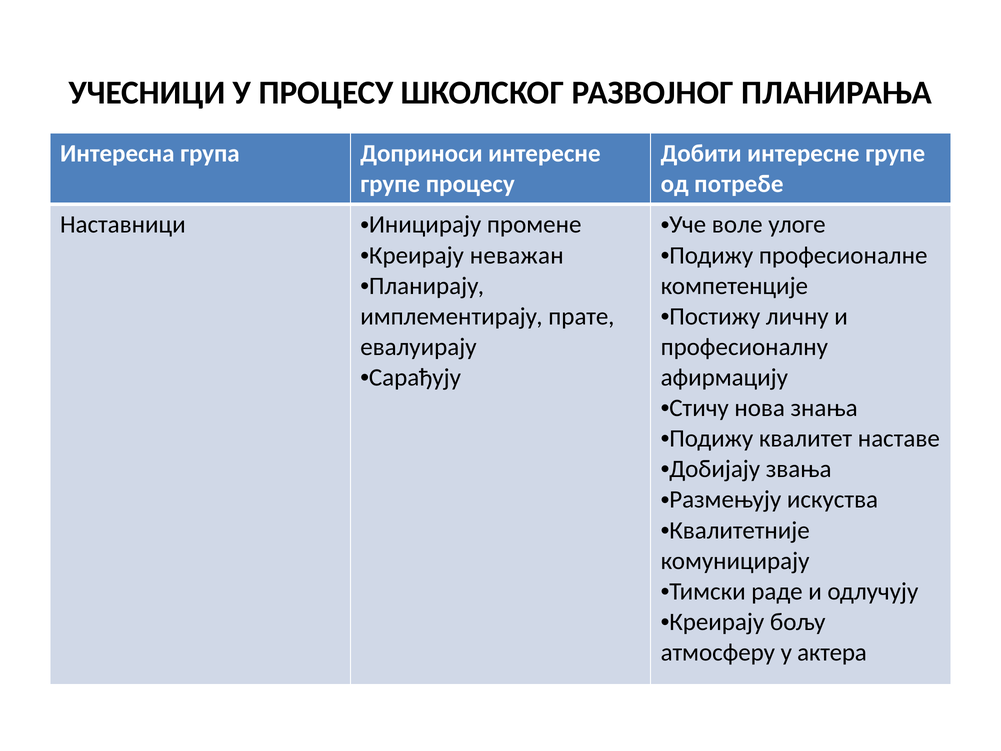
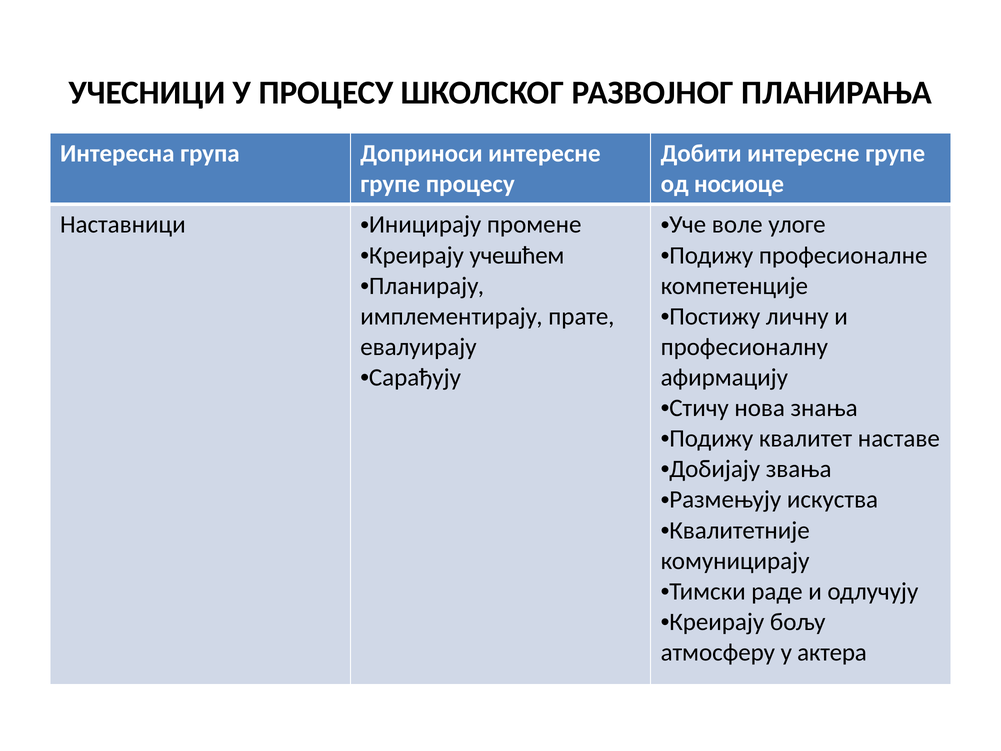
потребе: потребе -> носиоце
неважан: неважан -> учешћем
